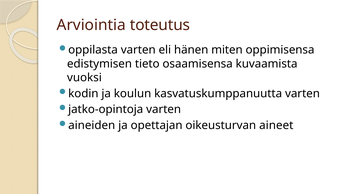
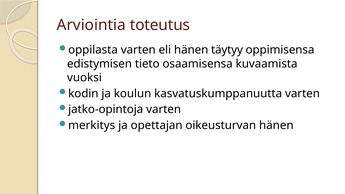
miten: miten -> täytyy
aineiden: aineiden -> merkitys
oikeusturvan aineet: aineet -> hänen
